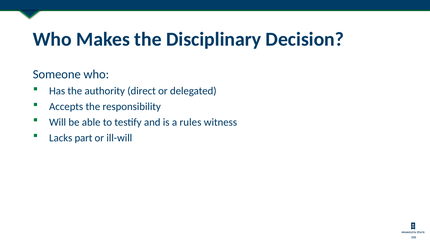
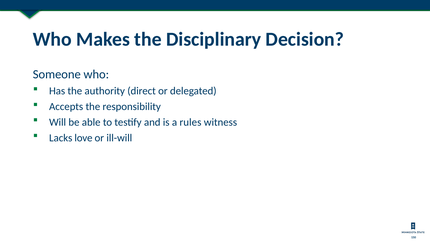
part: part -> love
